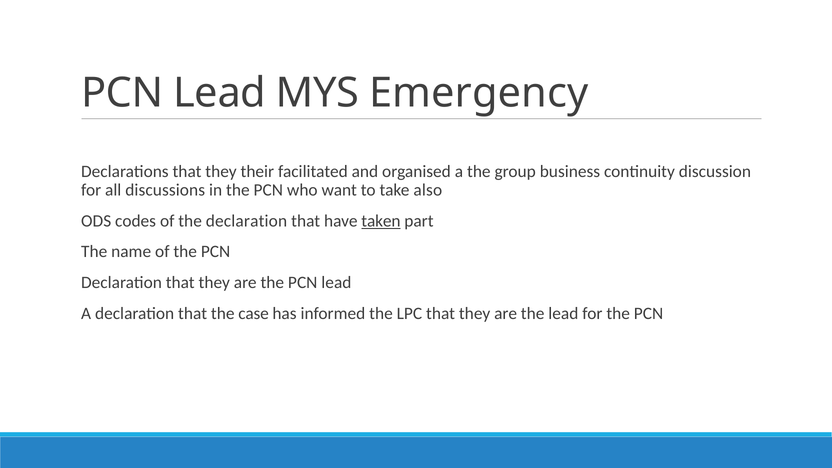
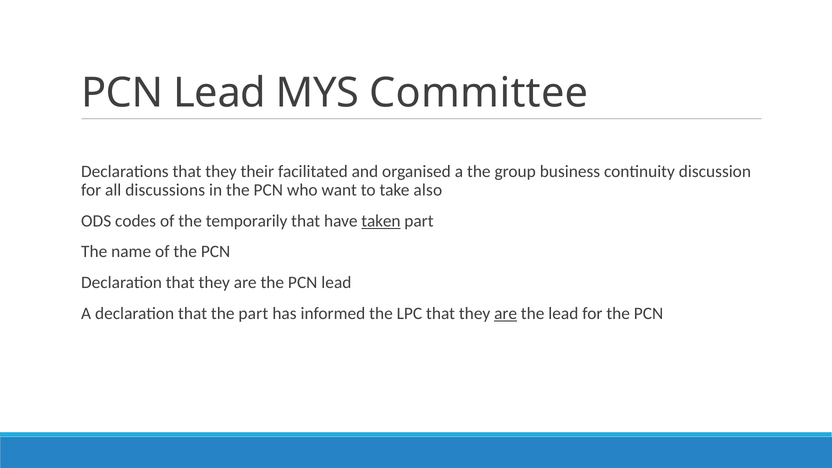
Emergency: Emergency -> Committee
the declaration: declaration -> temporarily
the case: case -> part
are at (506, 313) underline: none -> present
